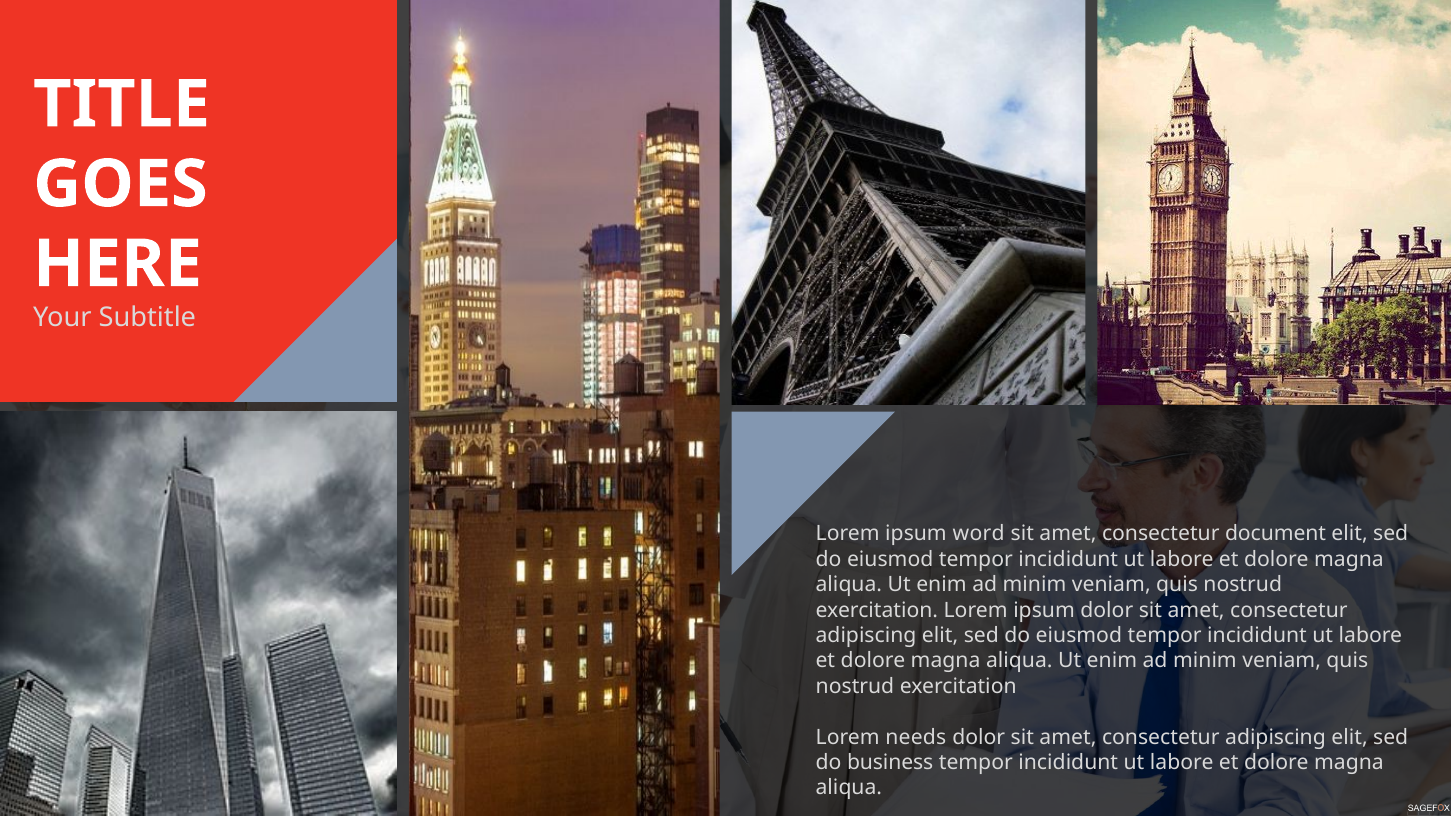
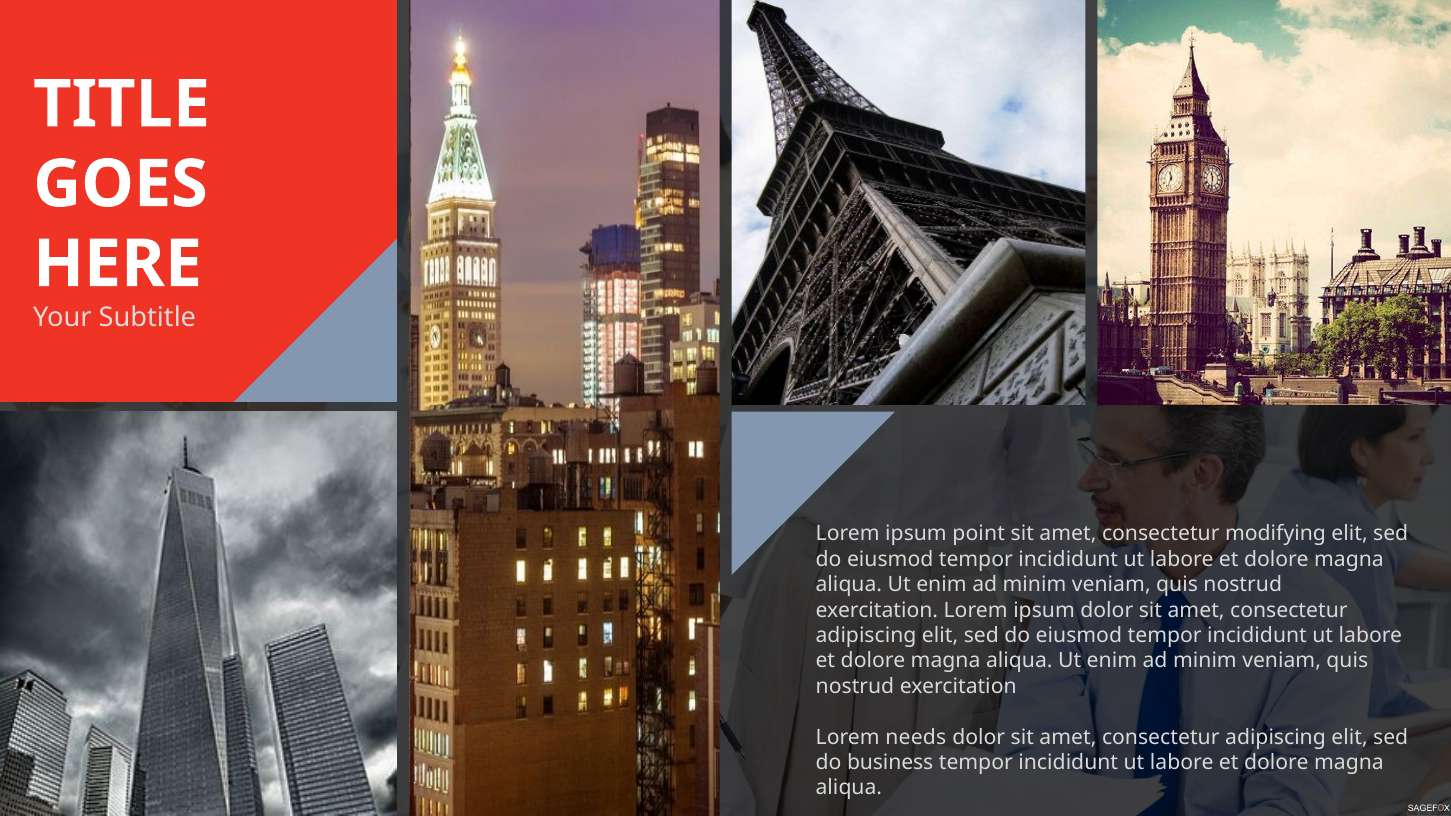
word: word -> point
document: document -> modifying
